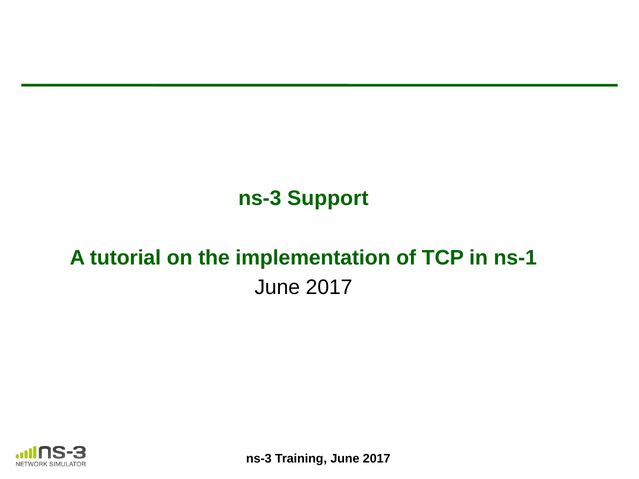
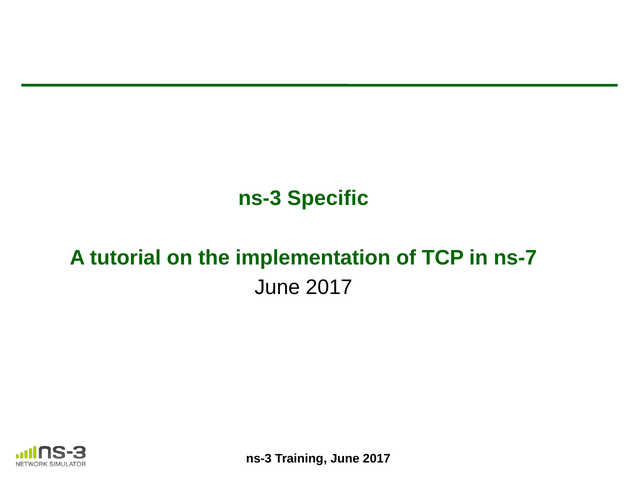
Support: Support -> Specific
ns-1: ns-1 -> ns-7
